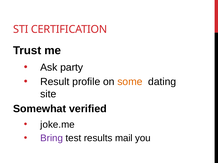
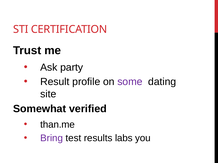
some colour: orange -> purple
joke.me: joke.me -> than.me
mail: mail -> labs
